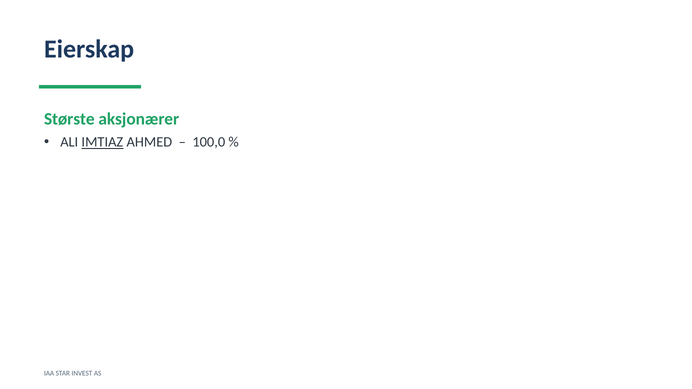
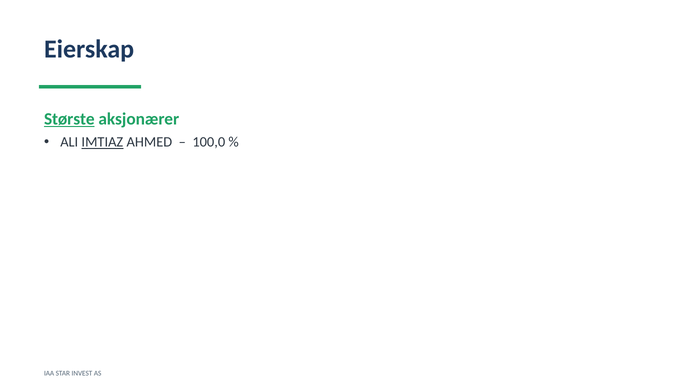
Største underline: none -> present
